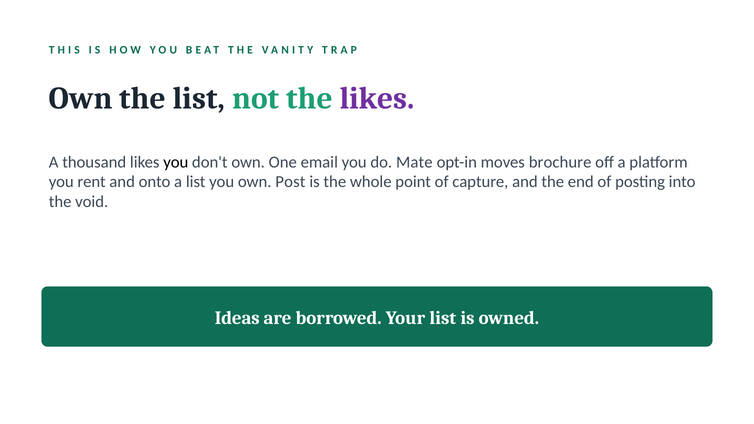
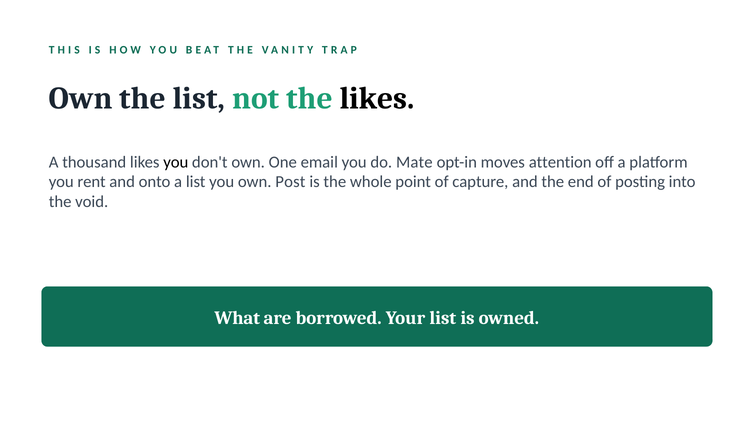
likes at (377, 98) colour: purple -> black
brochure: brochure -> attention
Ideas: Ideas -> What
